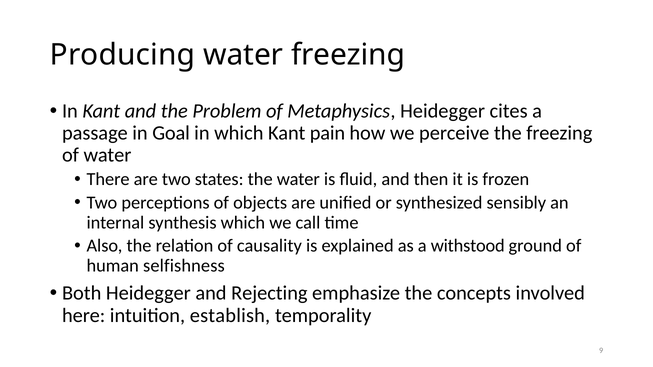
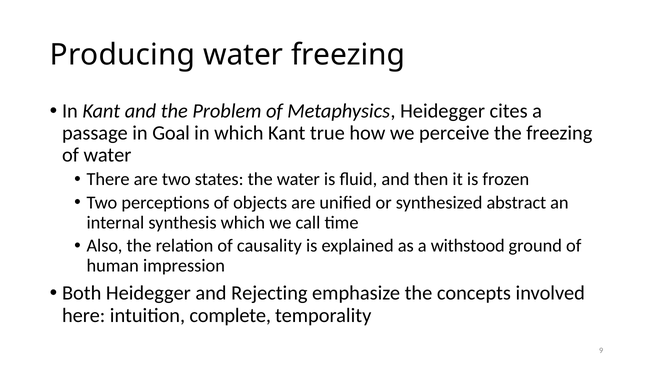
pain: pain -> true
sensibly: sensibly -> abstract
selfishness: selfishness -> impression
establish: establish -> complete
